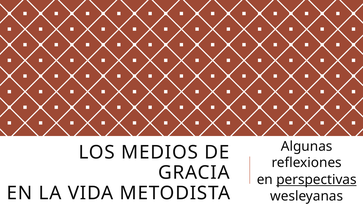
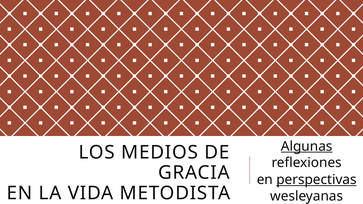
Algunas underline: none -> present
